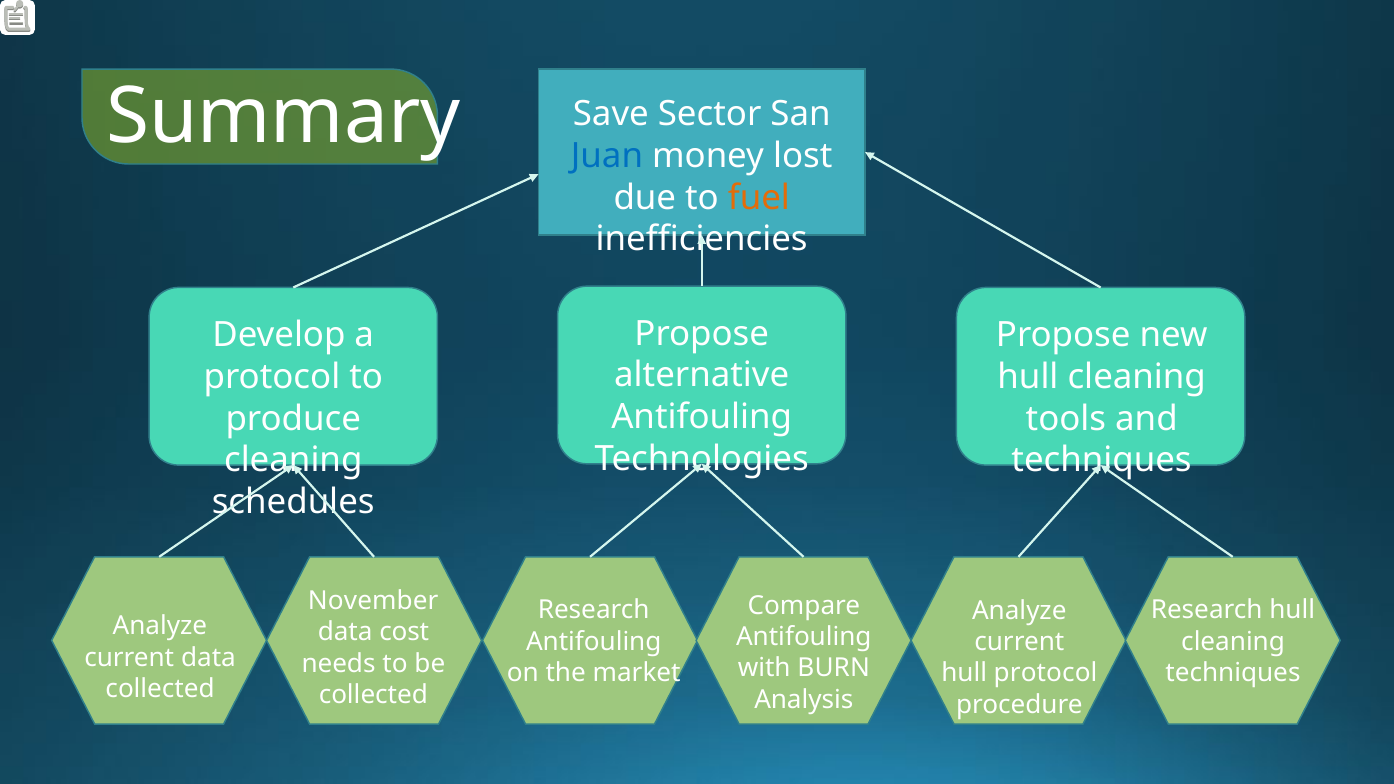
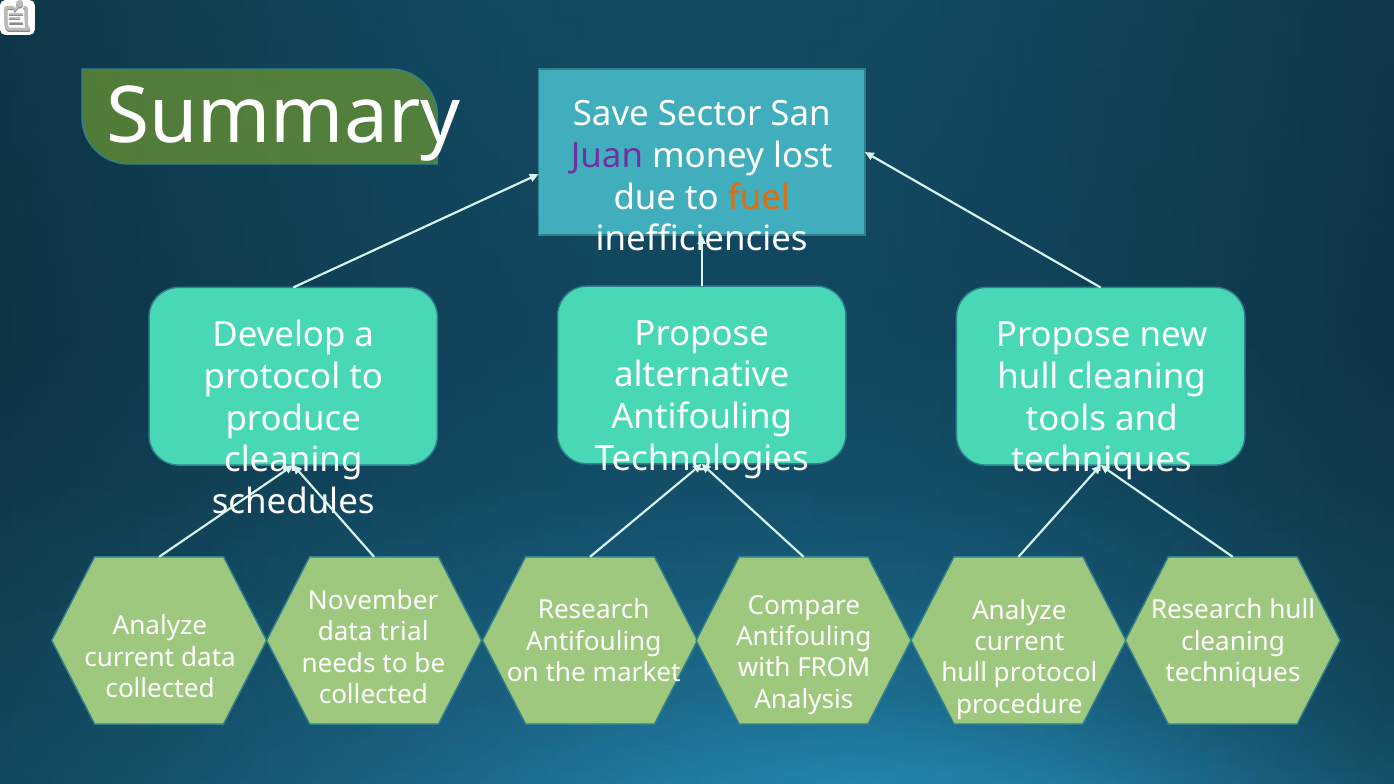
Juan colour: blue -> purple
cost: cost -> trial
BURN: BURN -> FROM
